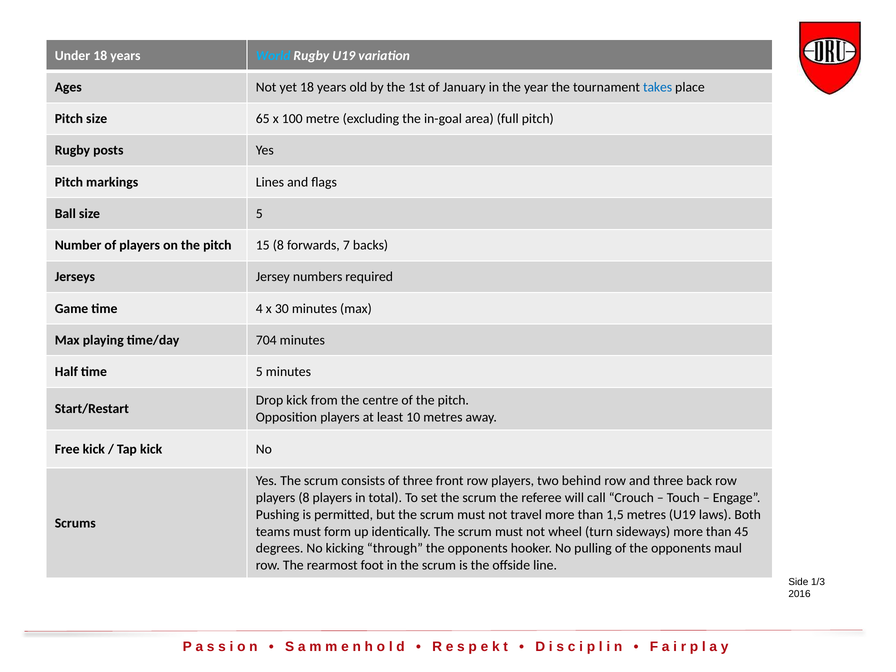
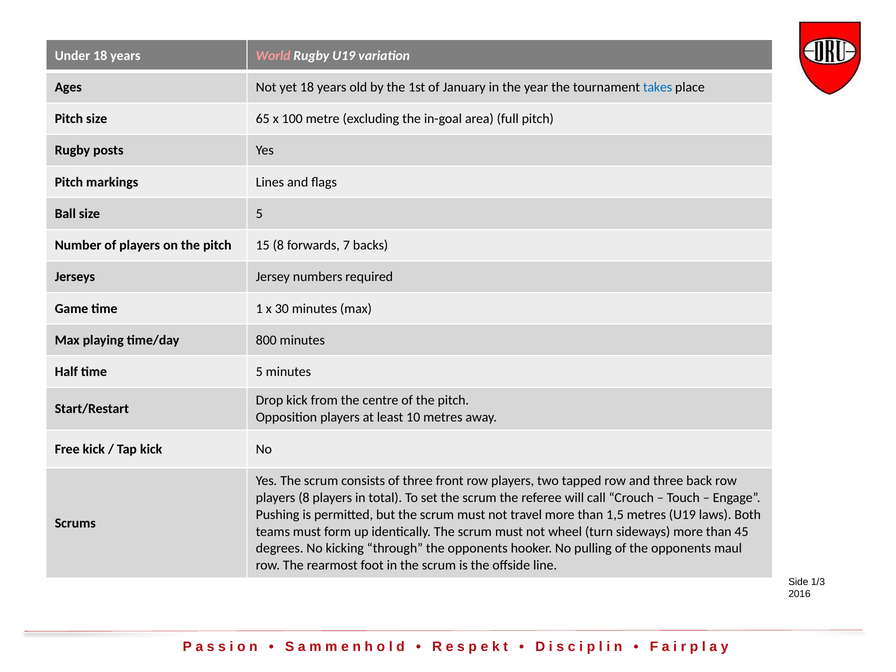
World colour: light blue -> pink
4: 4 -> 1
704: 704 -> 800
behind: behind -> tapped
